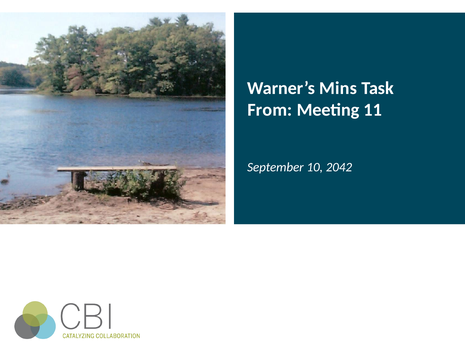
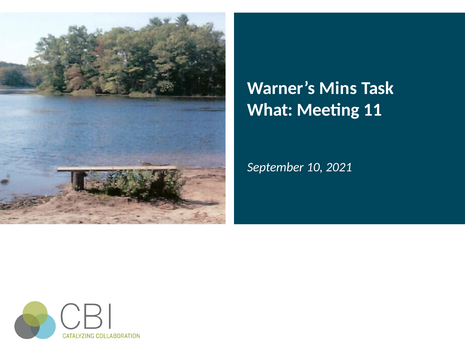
From: From -> What
2042: 2042 -> 2021
